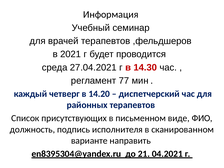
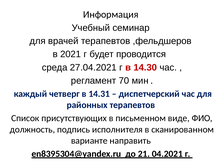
77: 77 -> 70
14.20: 14.20 -> 14.31
